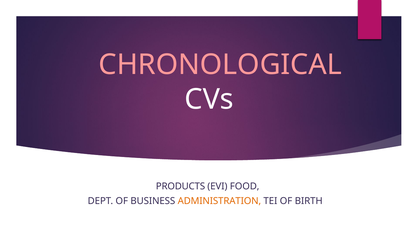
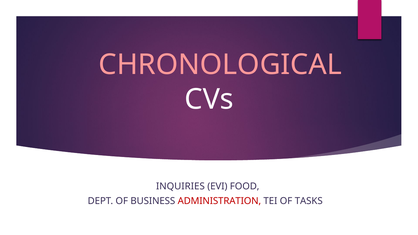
PRODUCTS: PRODUCTS -> INQUIRIES
ADMINISTRATION colour: orange -> red
BIRTH: BIRTH -> TASKS
